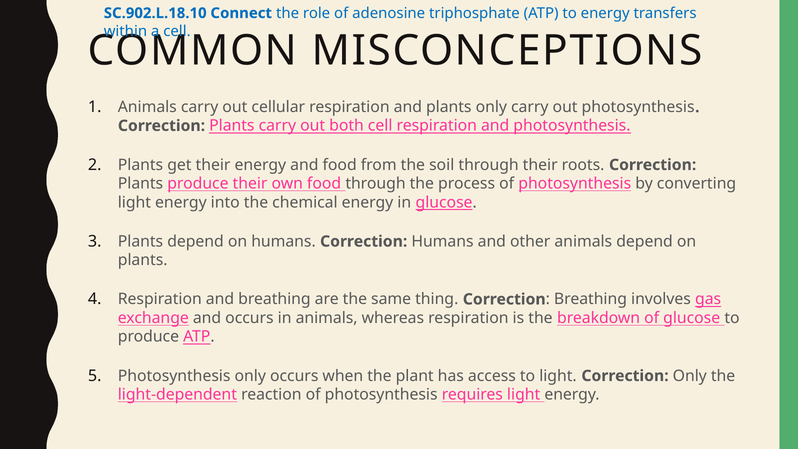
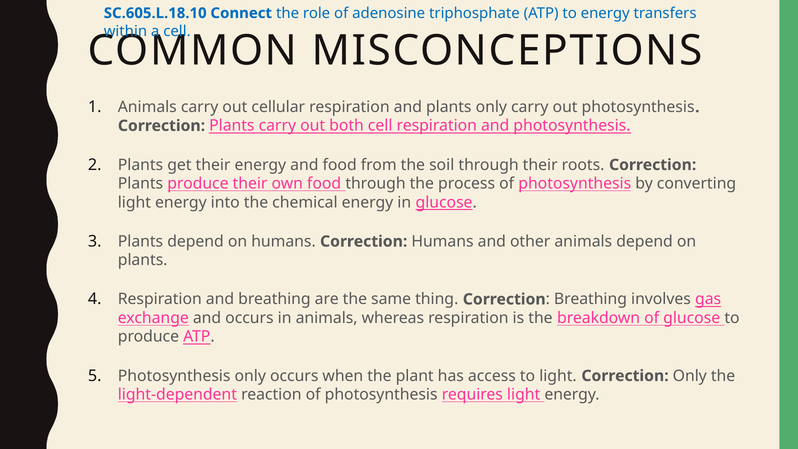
SC.902.L.18.10: SC.902.L.18.10 -> SC.605.L.18.10
